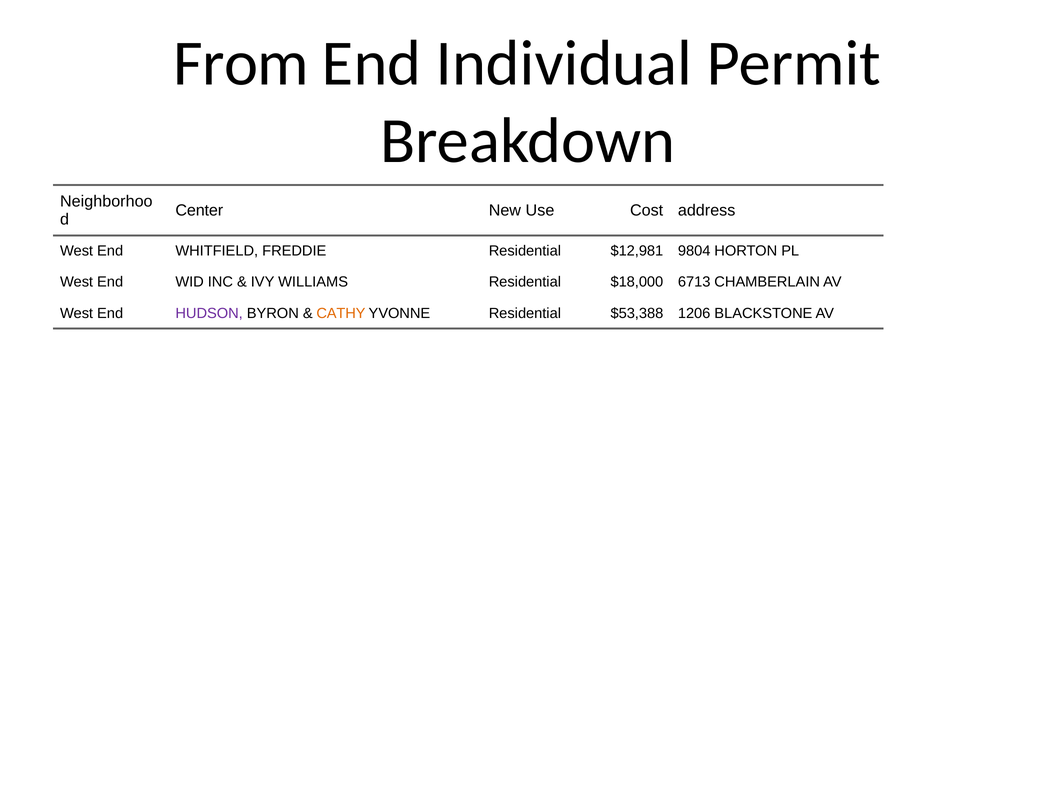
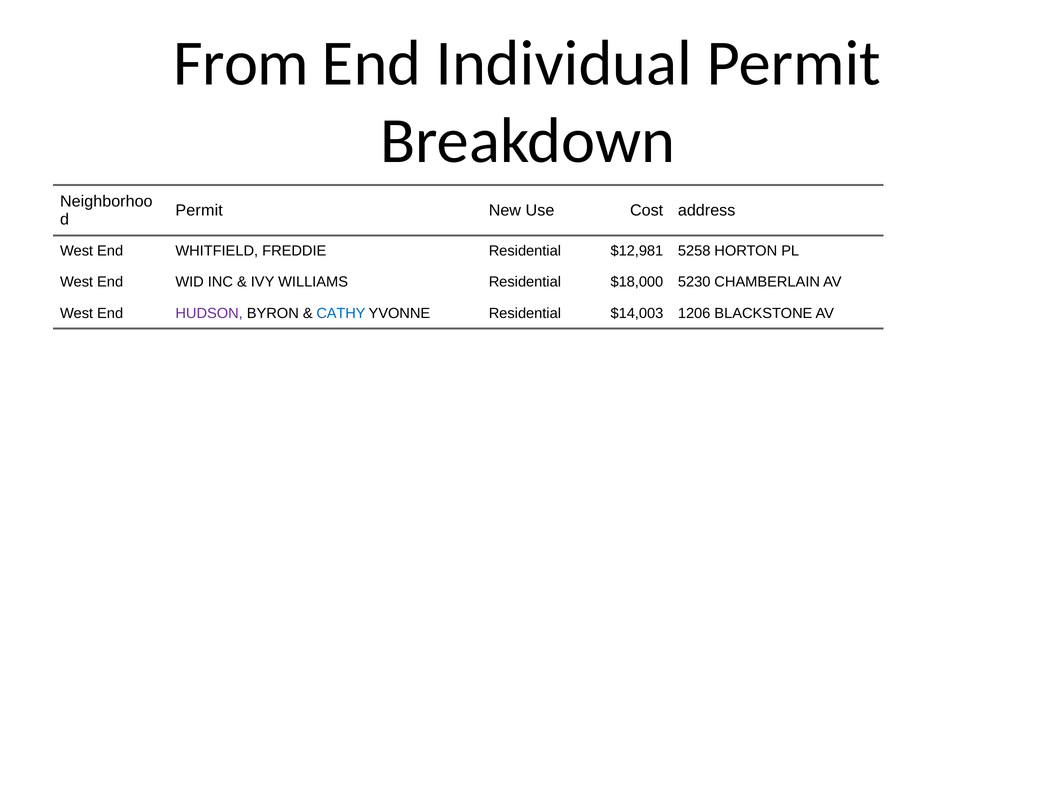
Center at (199, 210): Center -> Permit
9804: 9804 -> 5258
6713: 6713 -> 5230
CATHY colour: orange -> blue
$53,388: $53,388 -> $14,003
